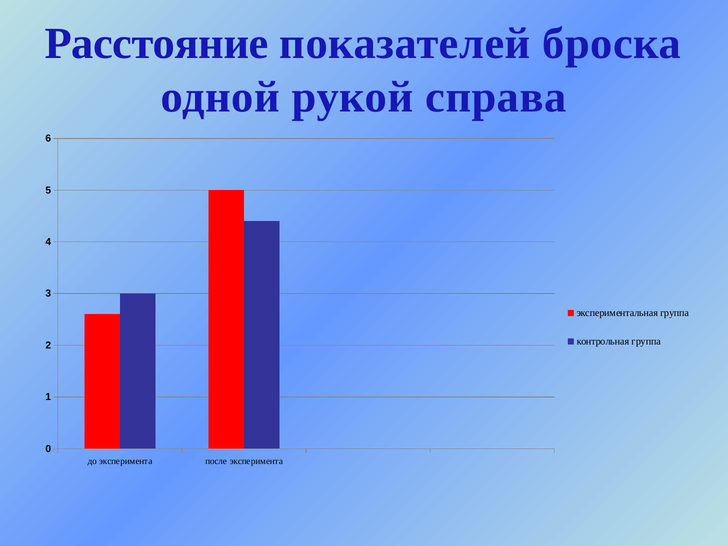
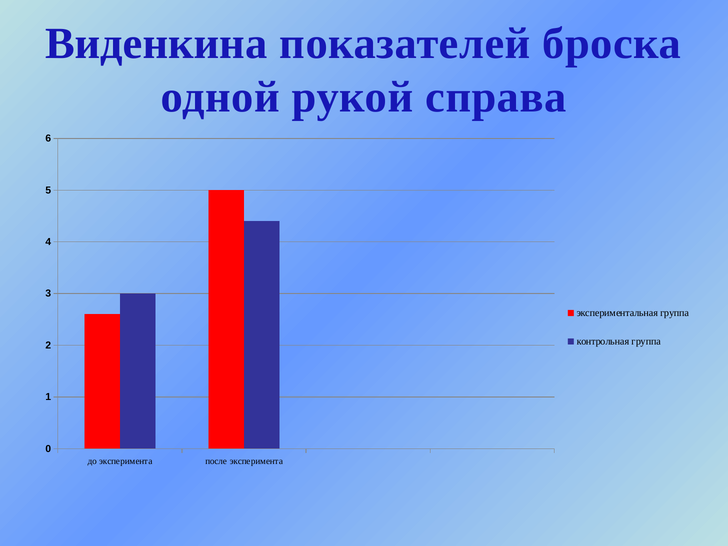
Расстояние: Расстояние -> Виденкина
